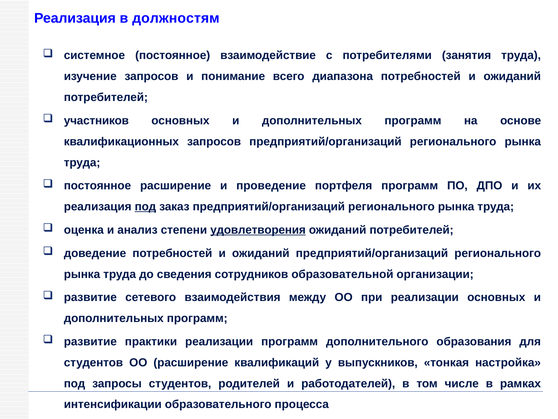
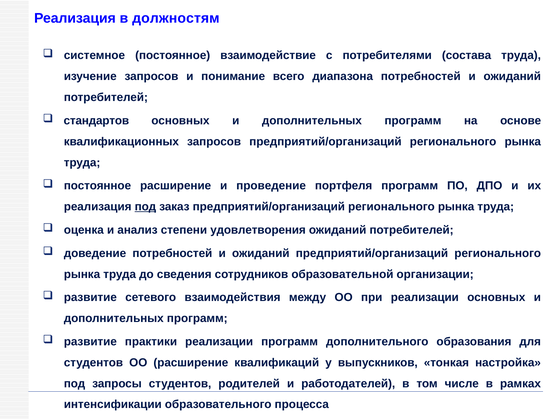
занятия: занятия -> состава
участников: участников -> стандартов
удовлетворения underline: present -> none
